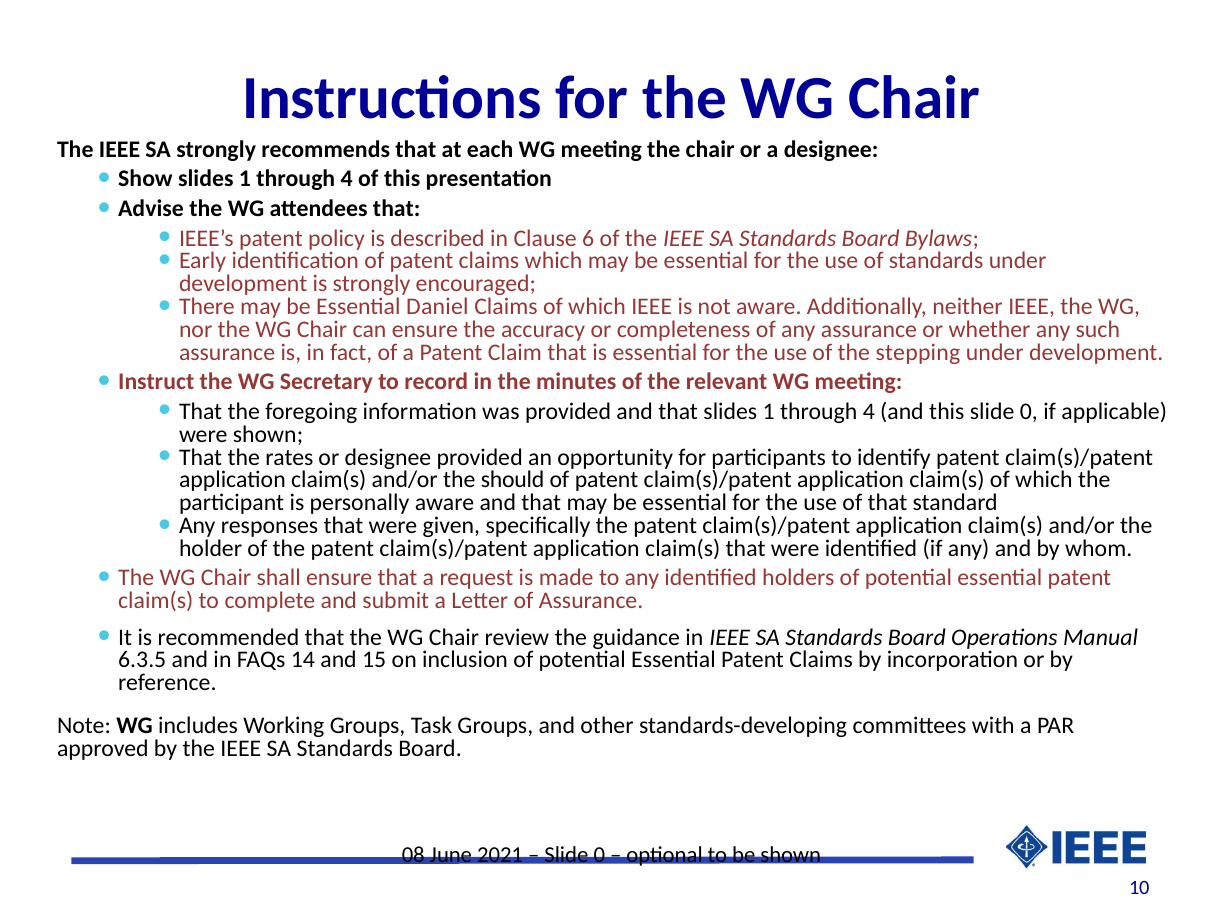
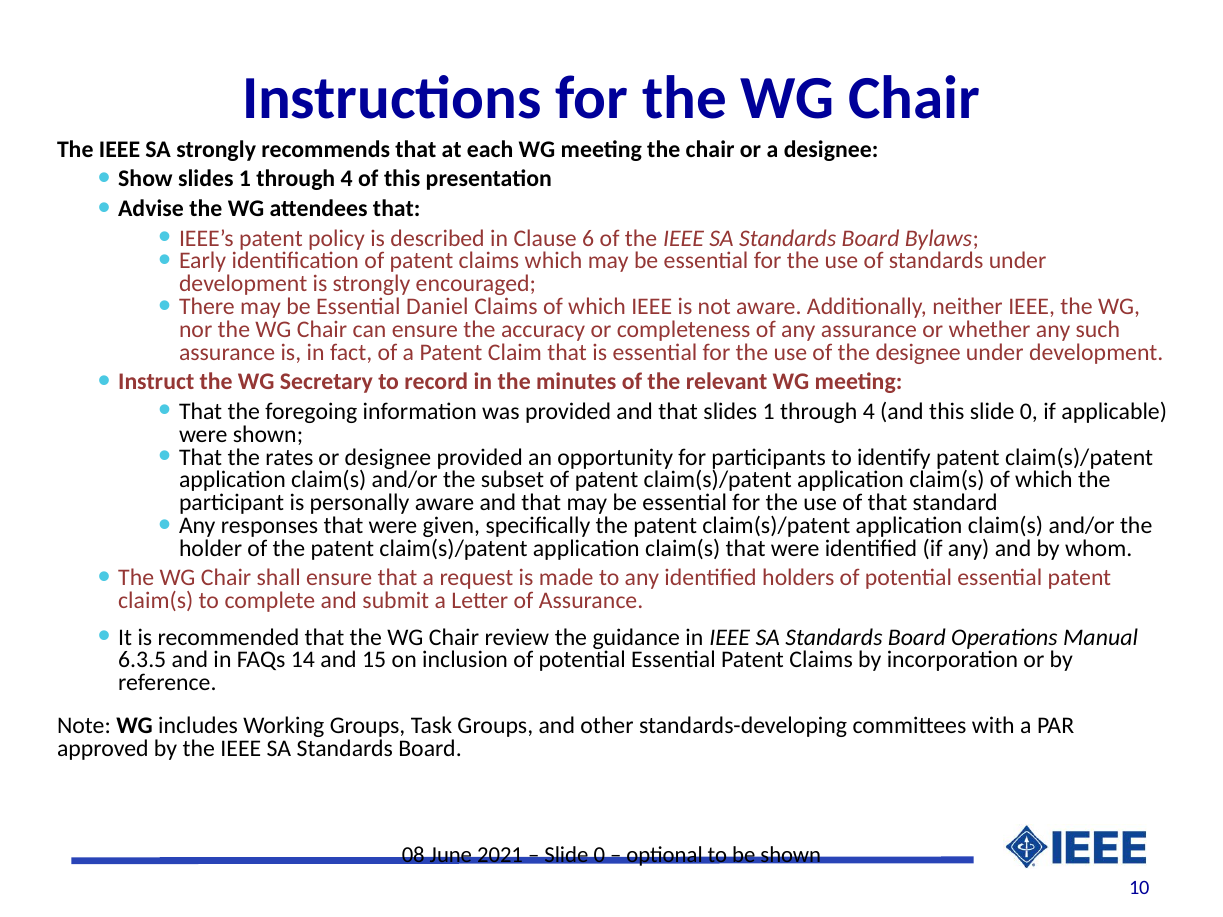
the stepping: stepping -> designee
should: should -> subset
